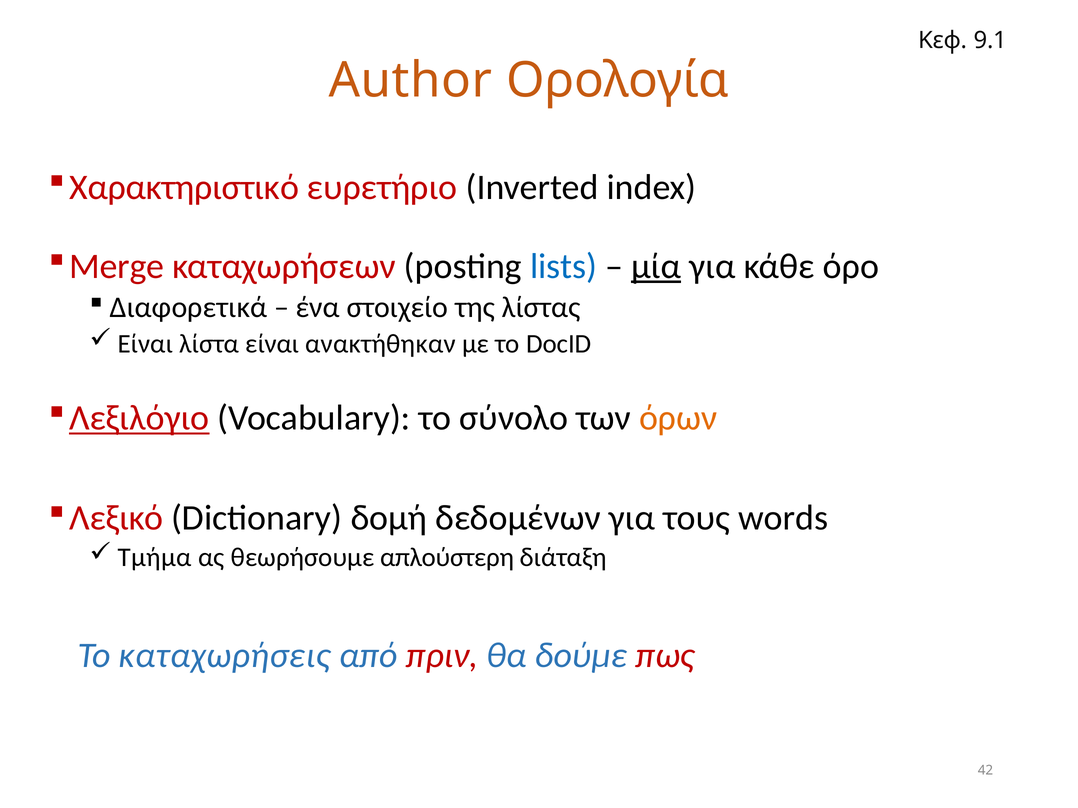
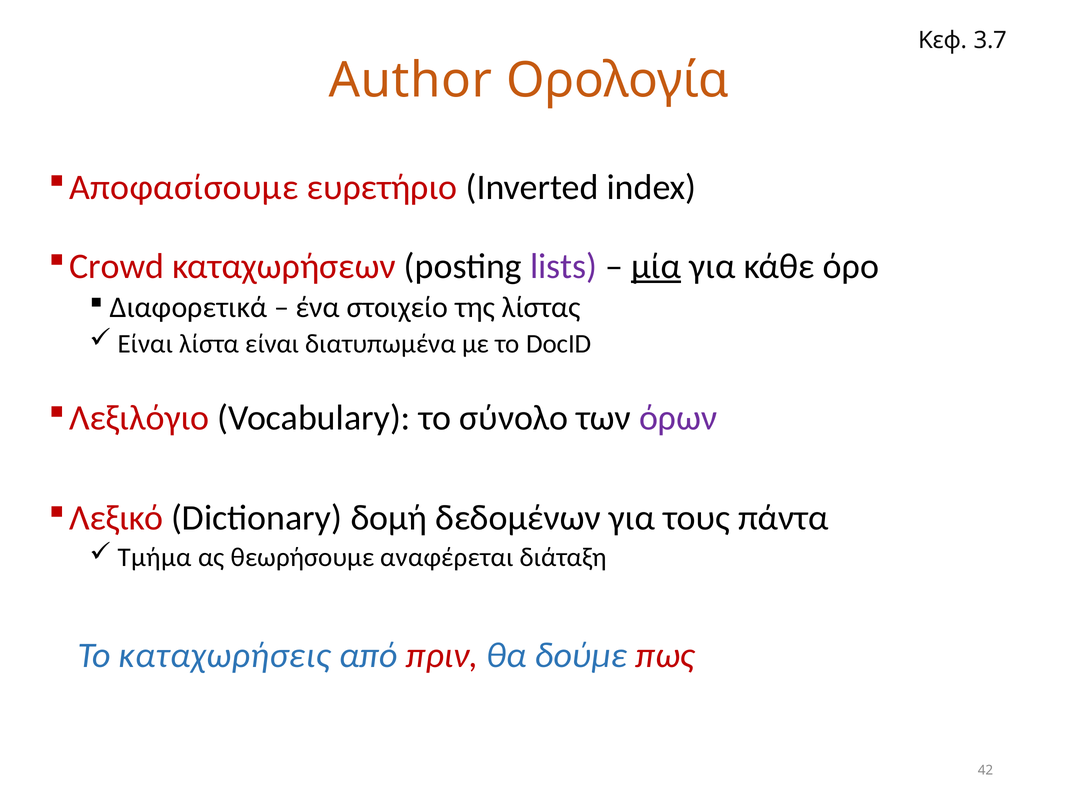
9.1: 9.1 -> 3.7
Χαρακτηριστικό: Χαρακτηριστικό -> Αποφασίσουμε
Merge: Merge -> Crowd
lists colour: blue -> purple
ανακτήθηκαν: ανακτήθηκαν -> διατυπωμένα
Λεξιλόγιο underline: present -> none
όρων colour: orange -> purple
words: words -> πάντα
απλούστερη: απλούστερη -> αναφέρεται
